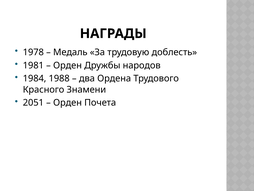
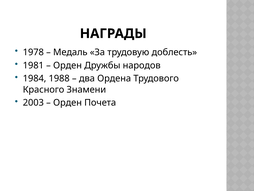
2051: 2051 -> 2003
